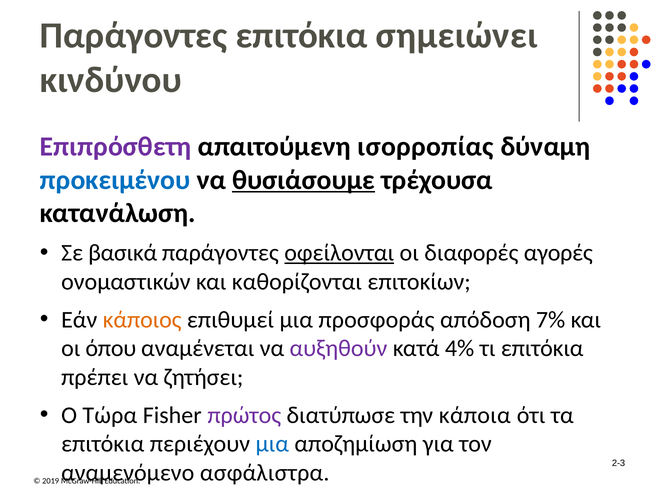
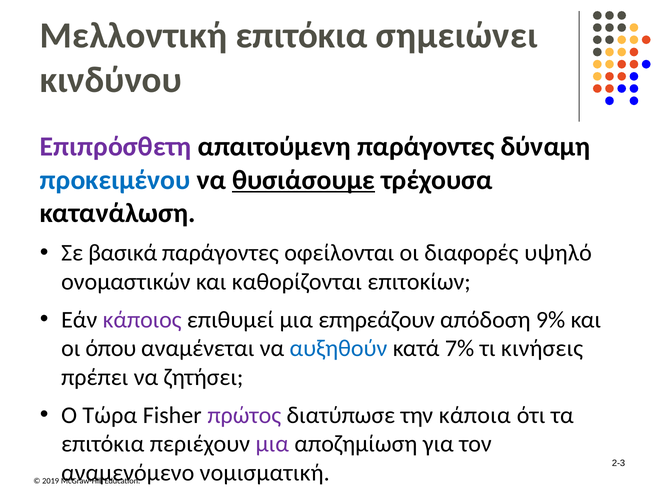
Παράγοντες at (134, 36): Παράγοντες -> Μελλοντική
απαιτούμενη ισορροπίας: ισορροπίας -> παράγοντες
οφείλονται underline: present -> none
αγορές: αγορές -> υψηλό
κάποιος colour: orange -> purple
προσφοράς: προσφοράς -> επηρεάζουν
7%: 7% -> 9%
αυξηθούν colour: purple -> blue
4%: 4% -> 7%
τι επιτόκια: επιτόκια -> κινήσεις
μια at (272, 445) colour: blue -> purple
ασφάλιστρα: ασφάλιστρα -> νομισματική
